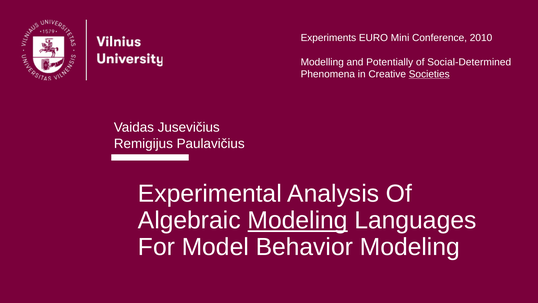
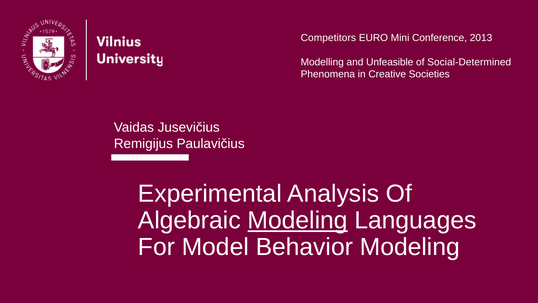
Experiments: Experiments -> Competitors
2010: 2010 -> 2013
Potentially: Potentially -> Unfeasible
Societies underline: present -> none
